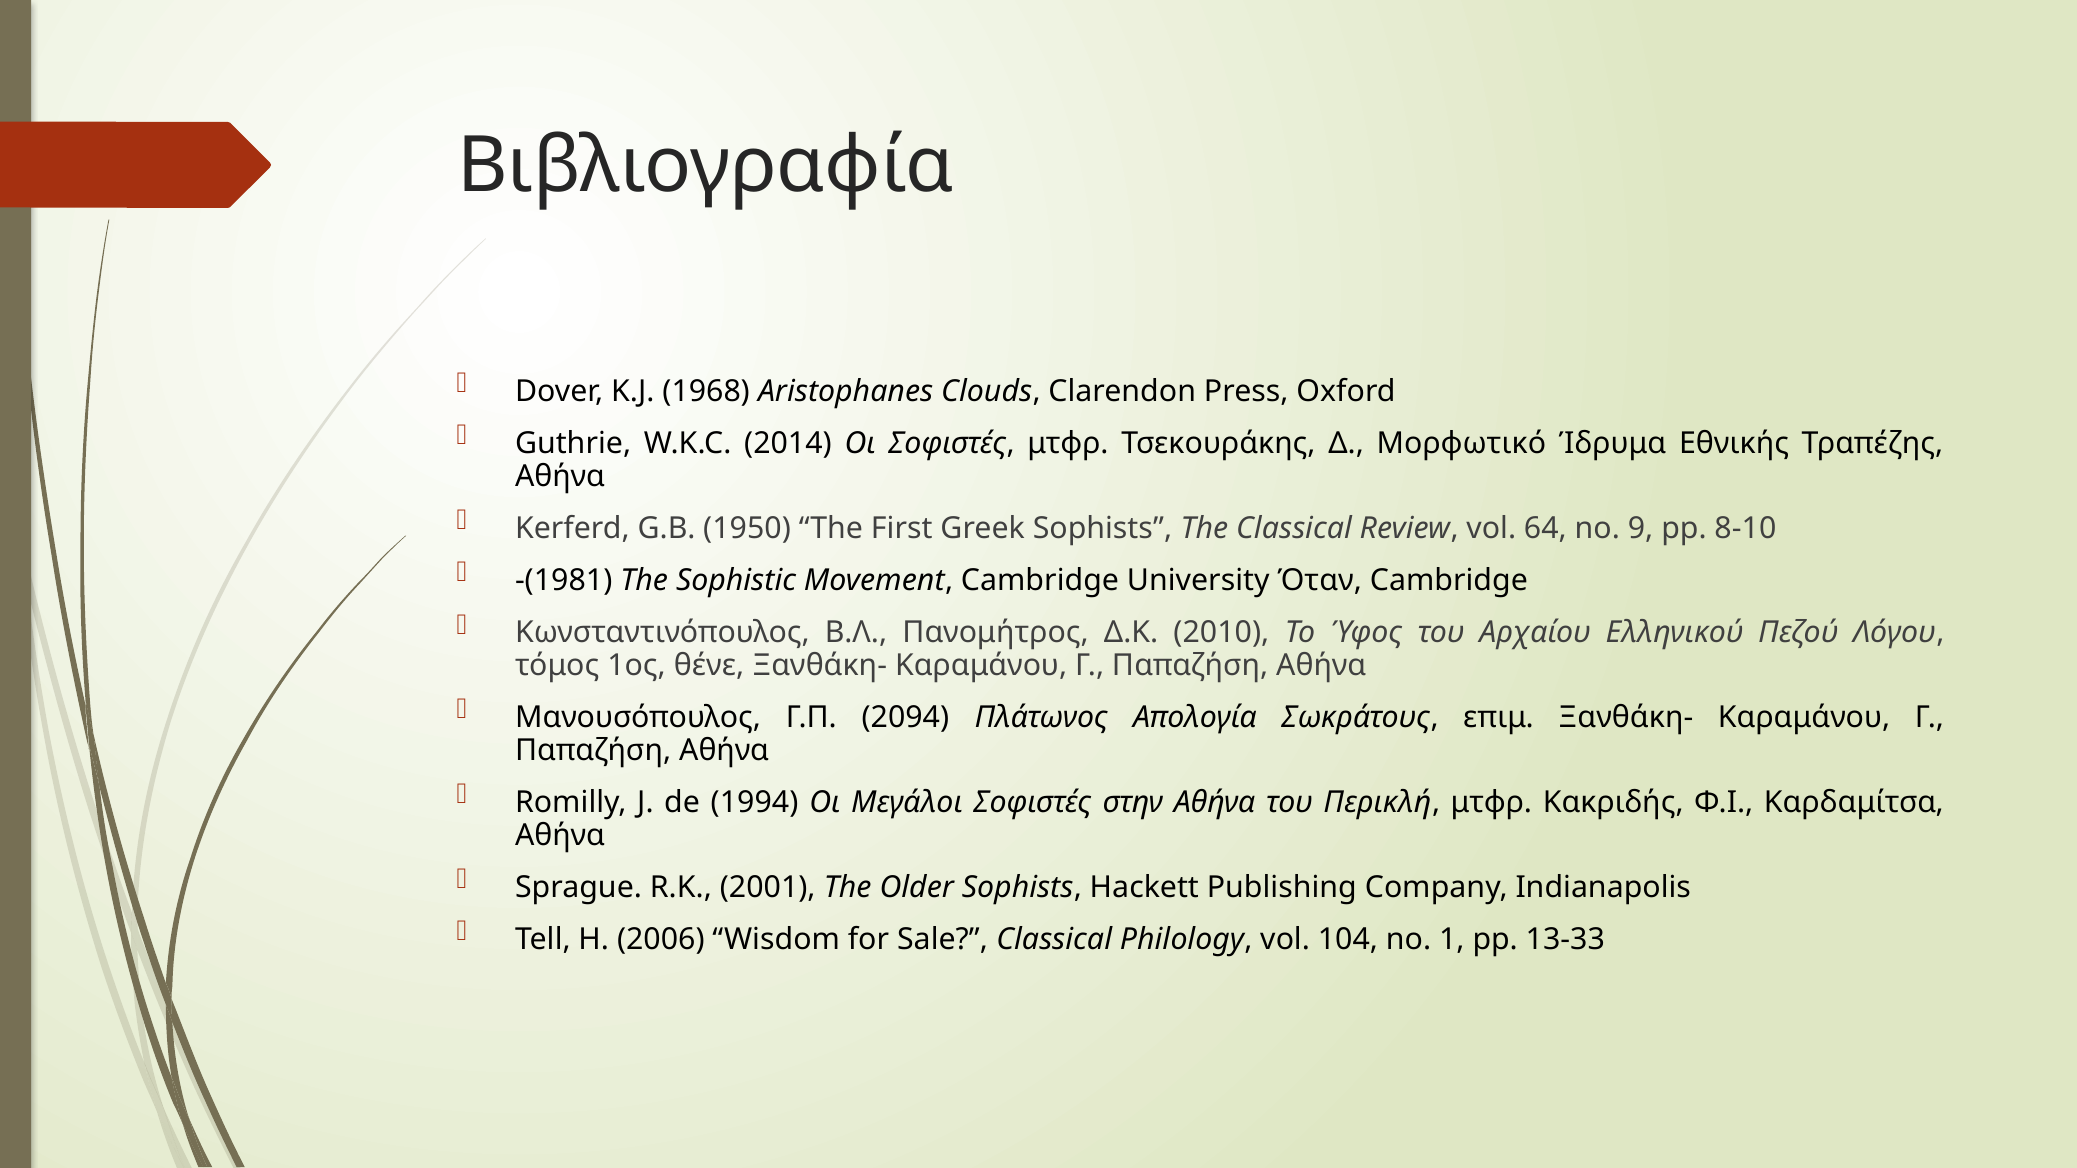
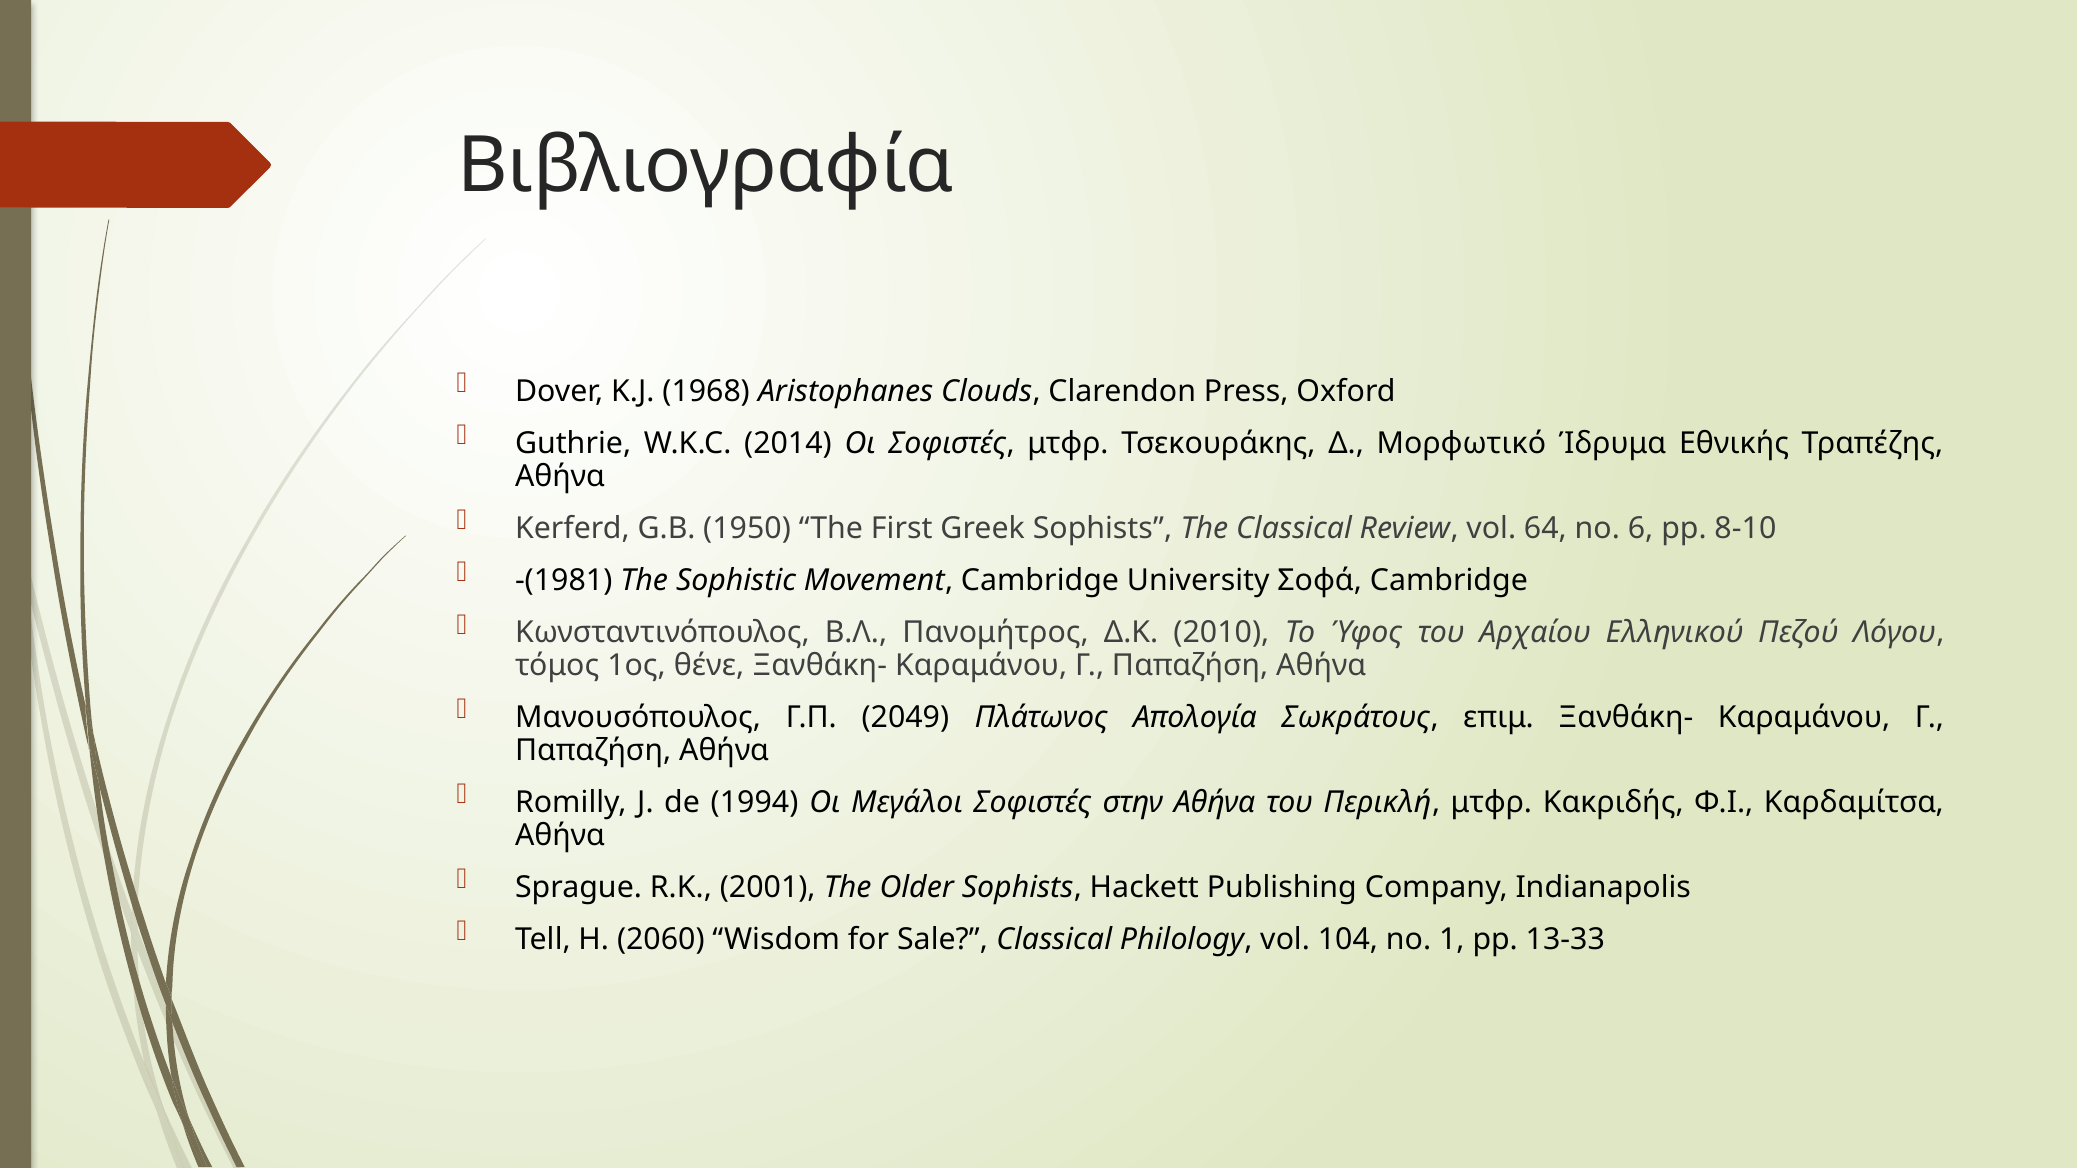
9: 9 -> 6
Όταν: Όταν -> Σοφά
2094: 2094 -> 2049
2006: 2006 -> 2060
